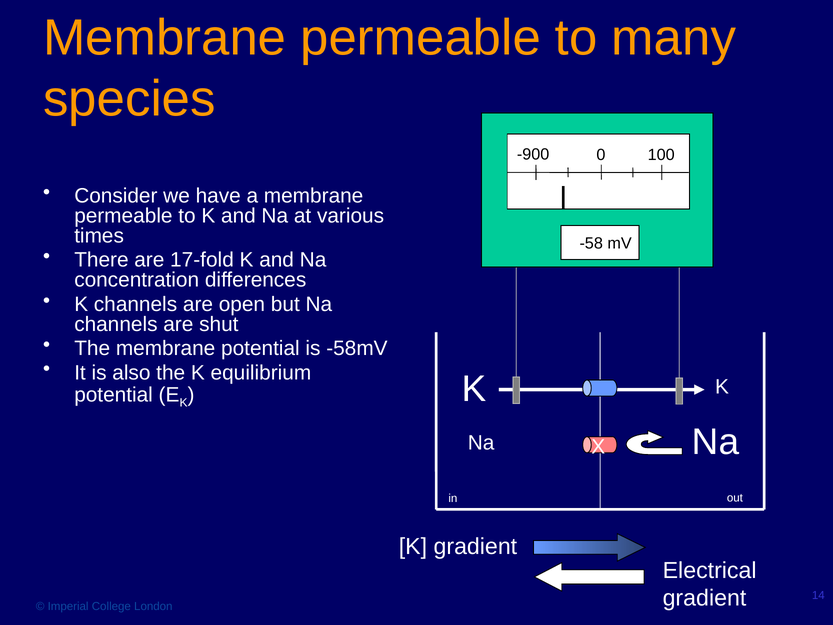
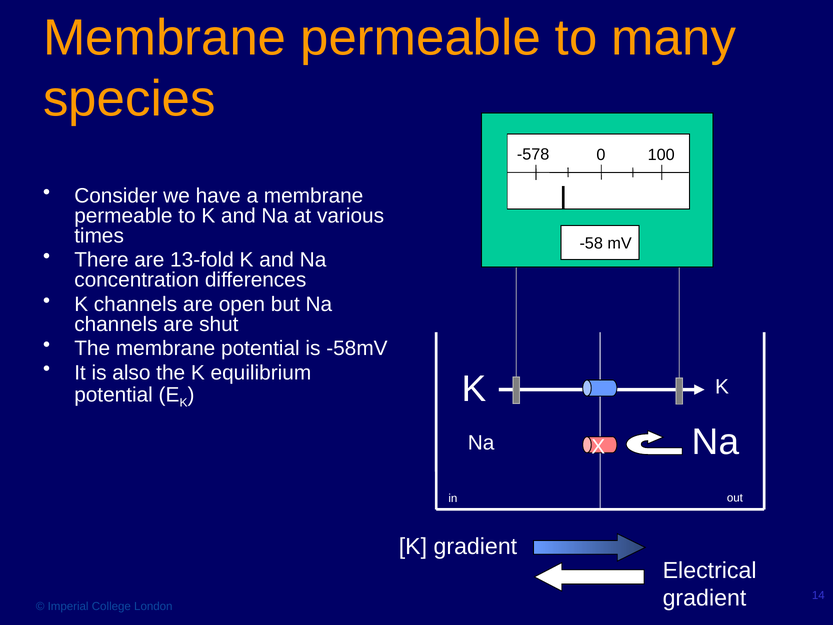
-900: -900 -> -578
17-fold: 17-fold -> 13-fold
